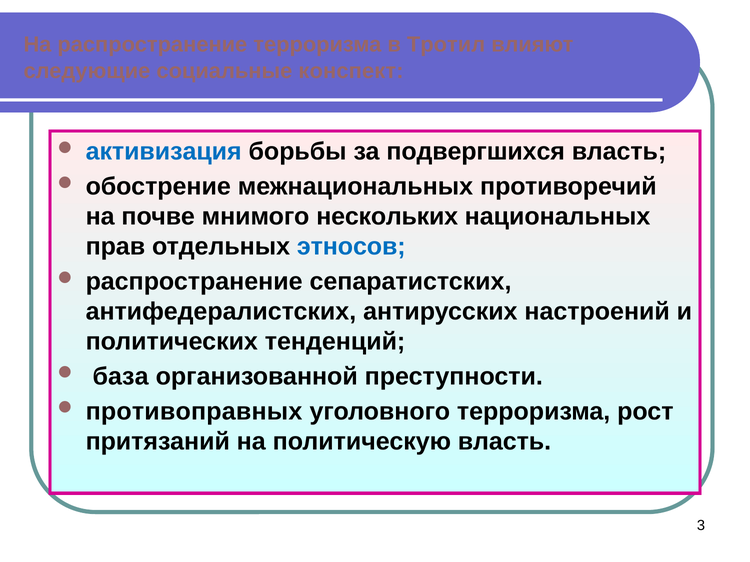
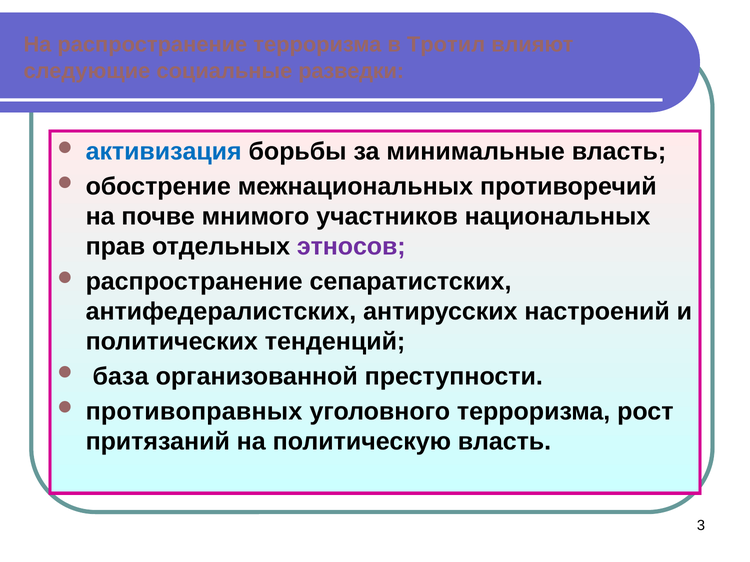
конспект: конспект -> разведки
подвергшихся: подвергшихся -> минимальные
нескольких: нескольких -> участников
этносов colour: blue -> purple
